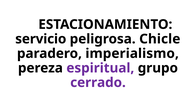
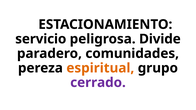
Chicle: Chicle -> Divide
imperialismo: imperialismo -> comunidades
espiritual colour: purple -> orange
